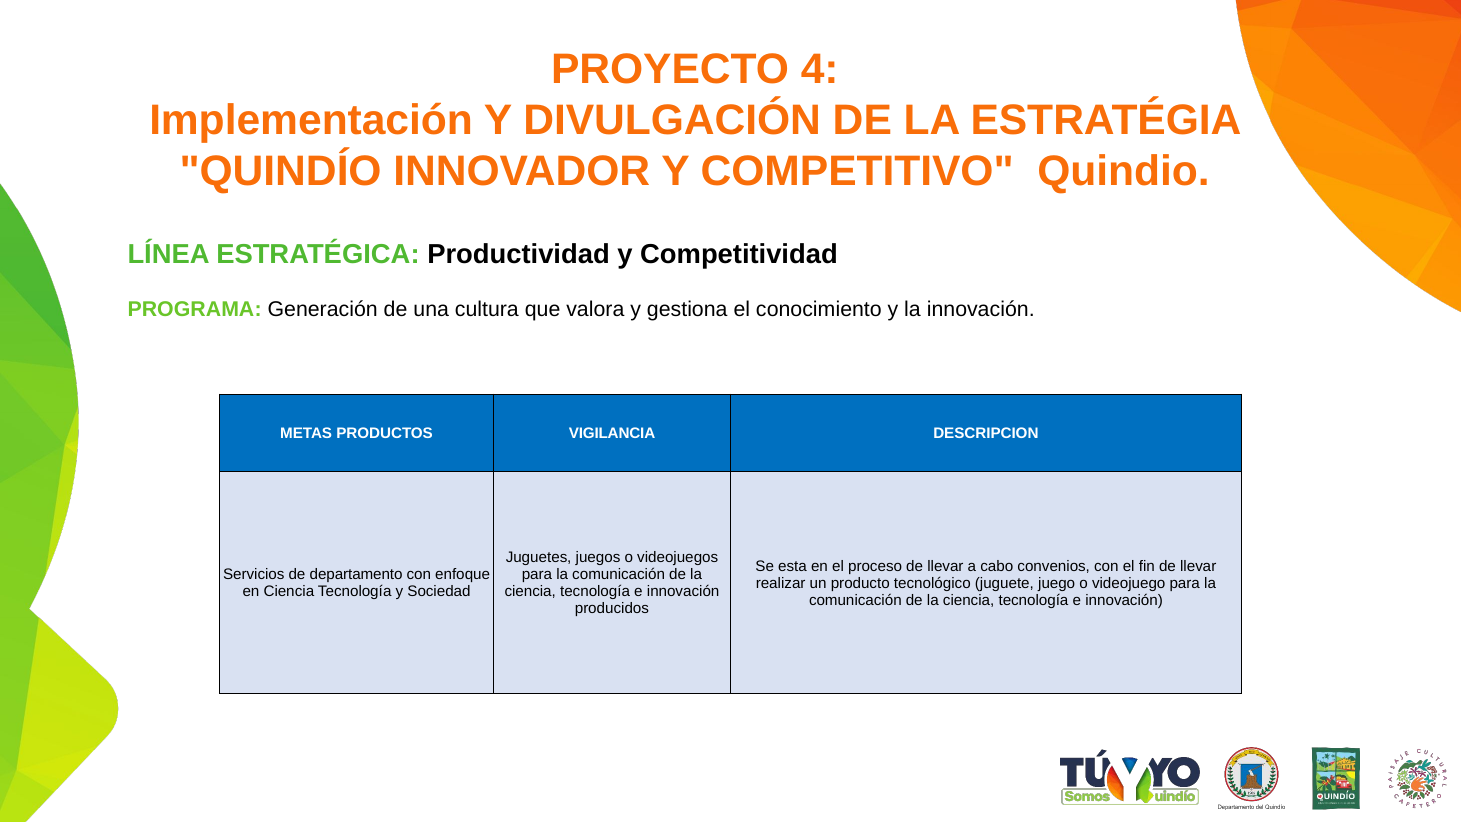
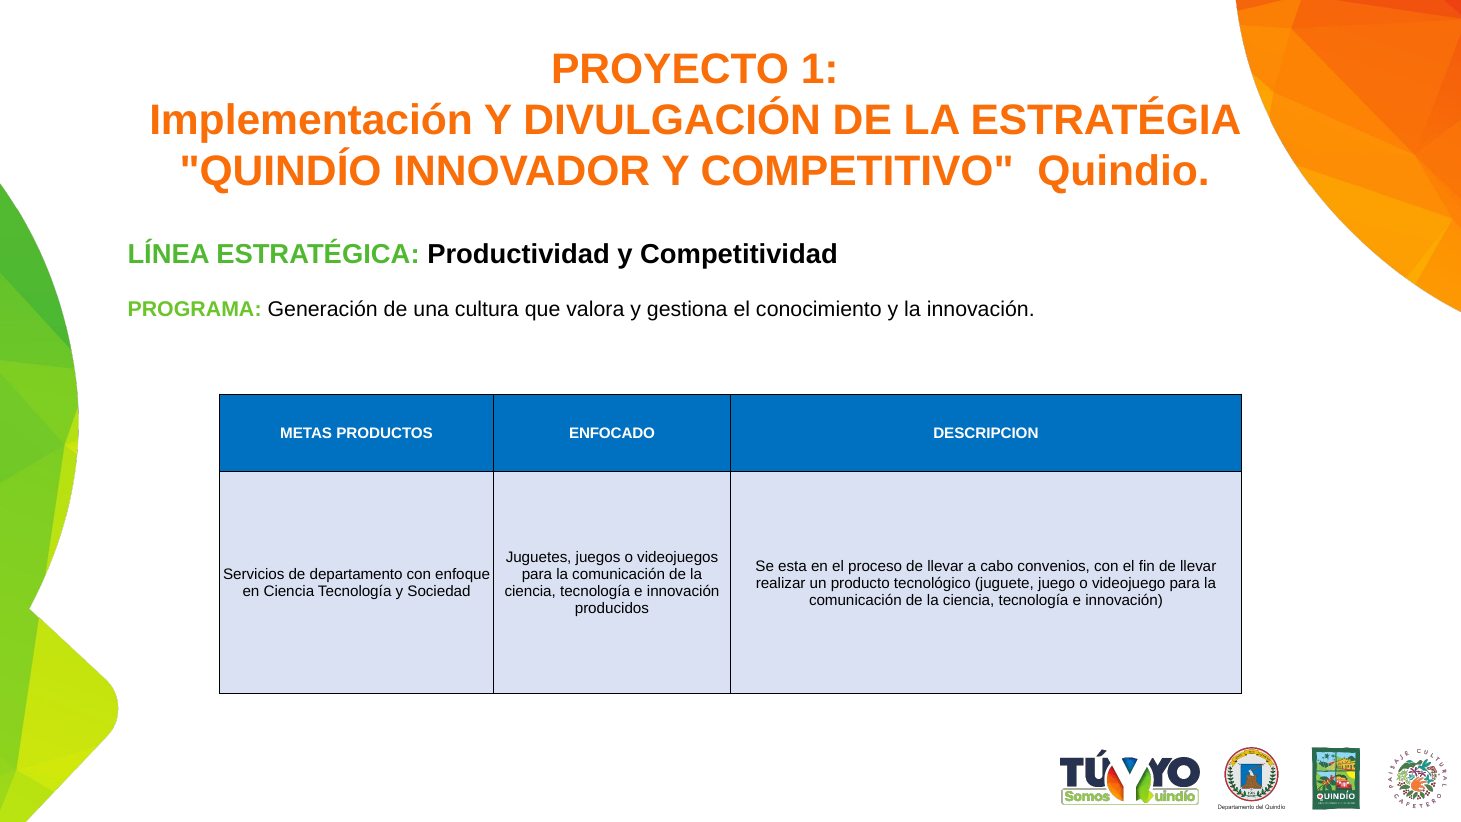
4: 4 -> 1
VIGILANCIA: VIGILANCIA -> ENFOCADO
